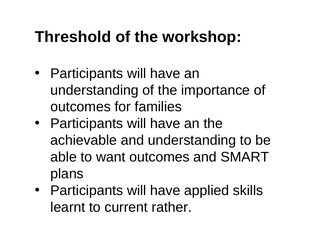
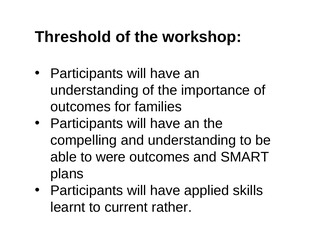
achievable: achievable -> compelling
want: want -> were
